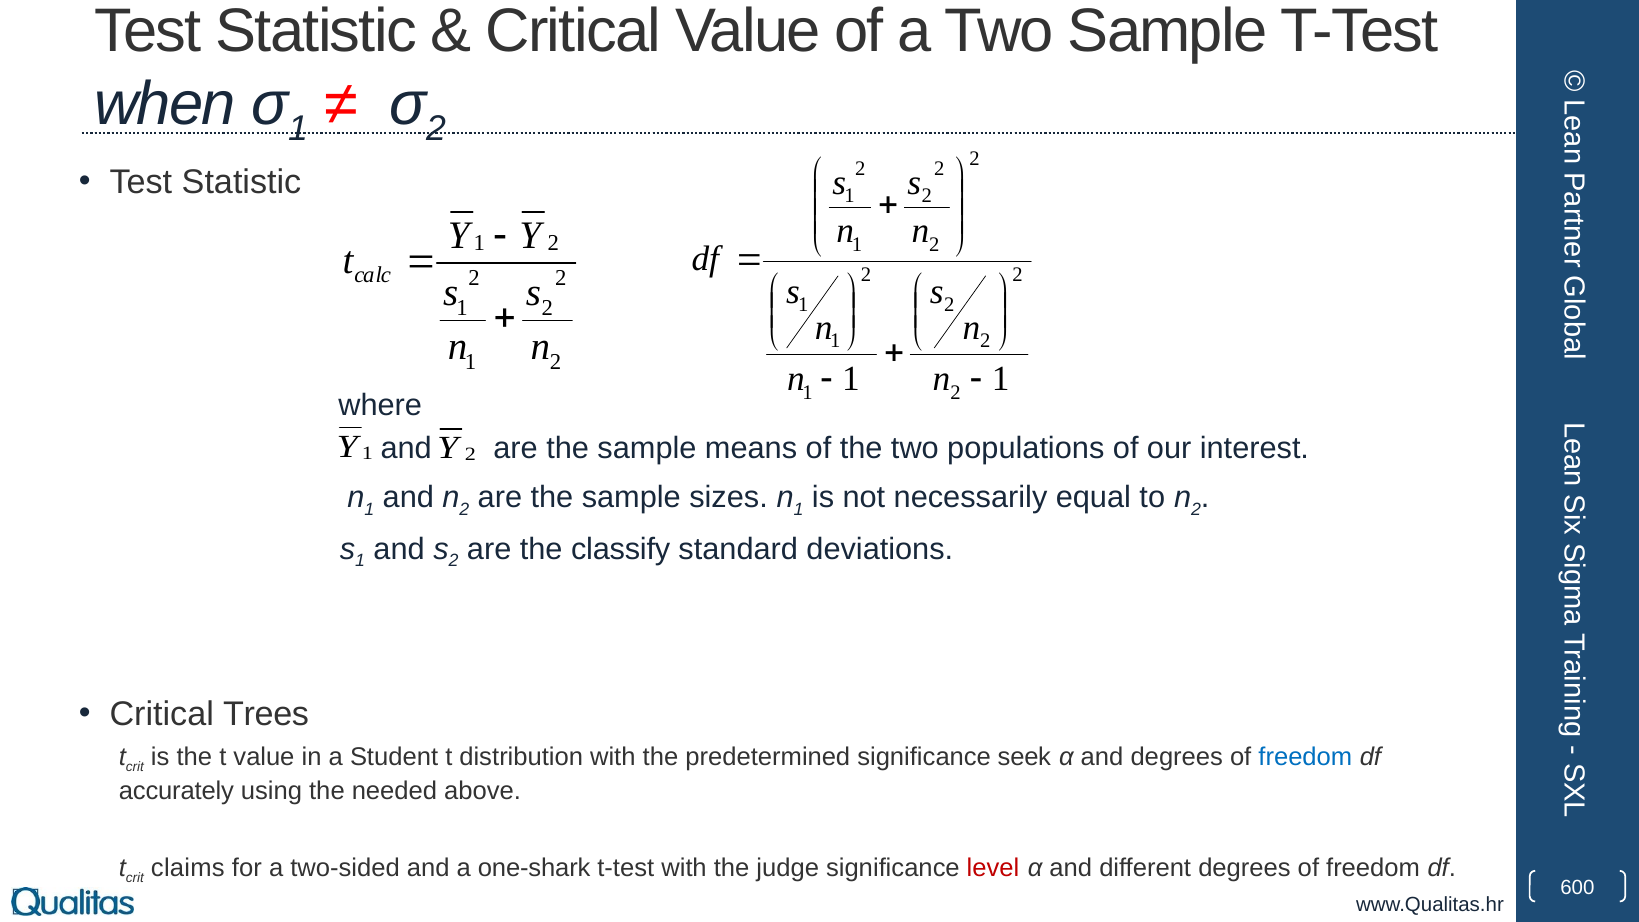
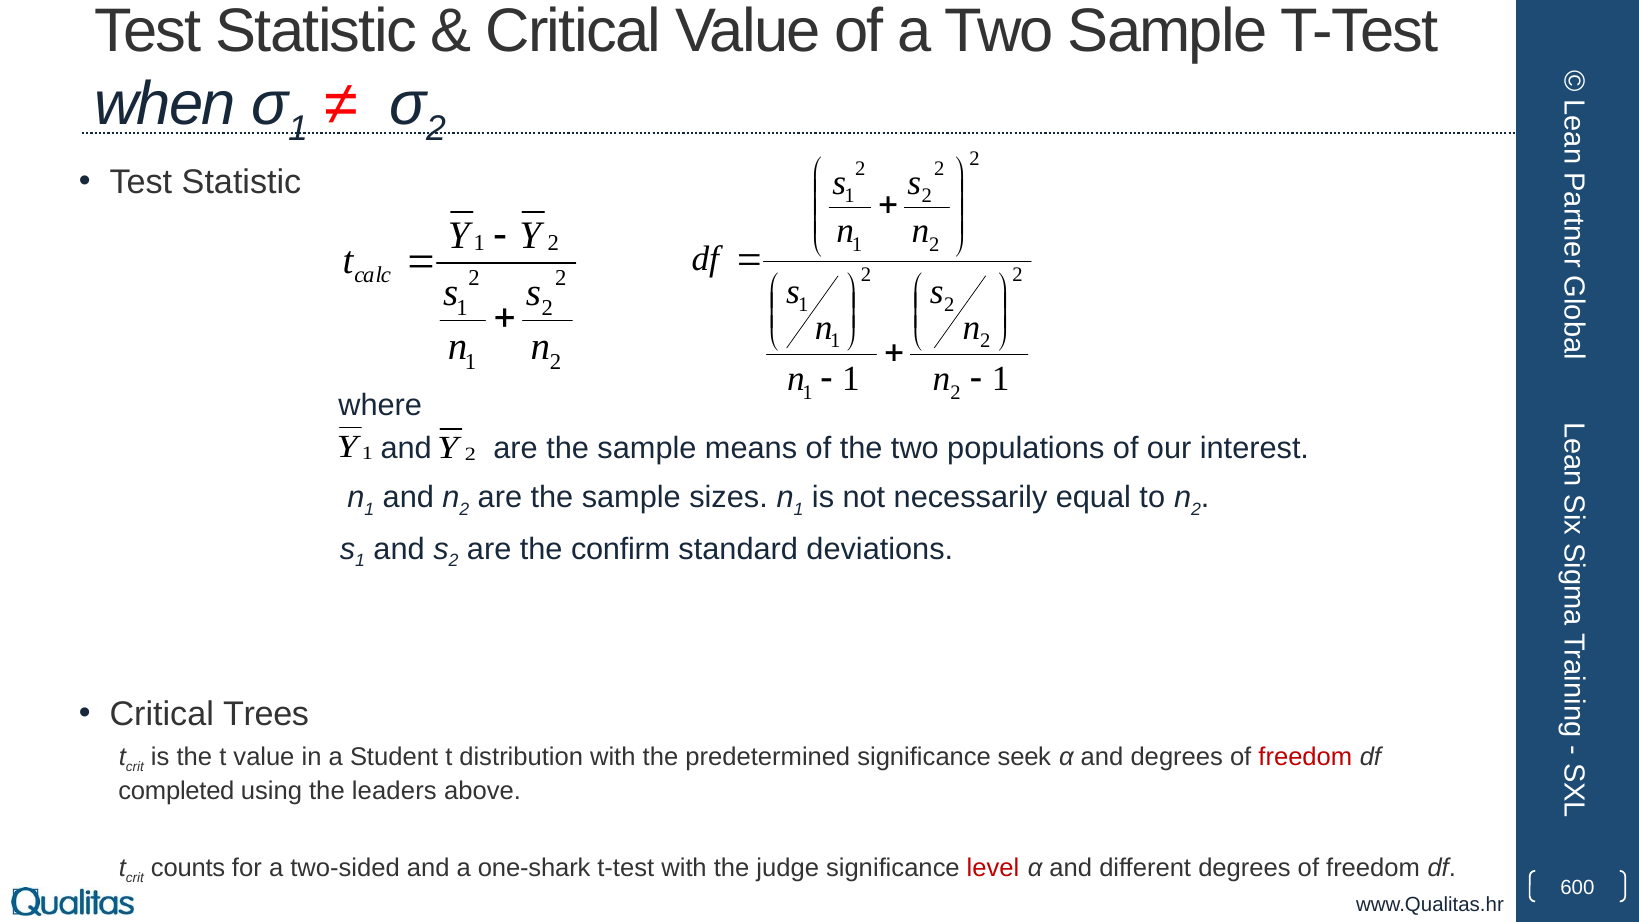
classify: classify -> confirm
freedom at (1305, 757) colour: blue -> red
accurately: accurately -> completed
needed: needed -> leaders
claims: claims -> counts
